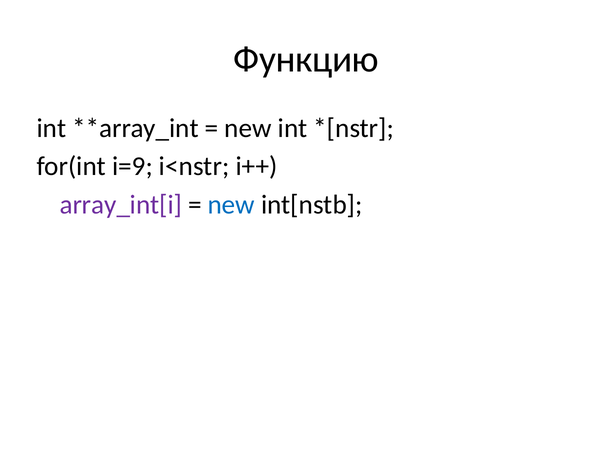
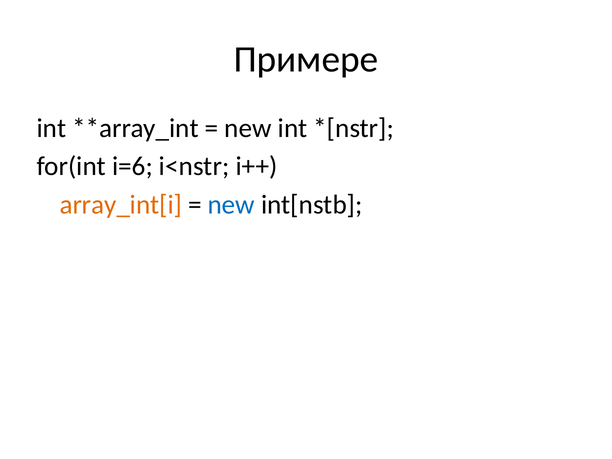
Функцию: Функцию -> Примере
i=9: i=9 -> i=6
array_int[i colour: purple -> orange
